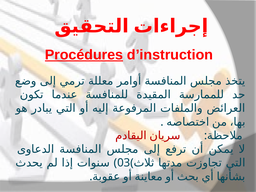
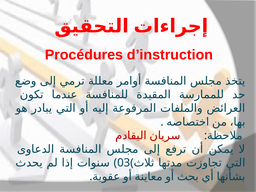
Procédures underline: present -> none
